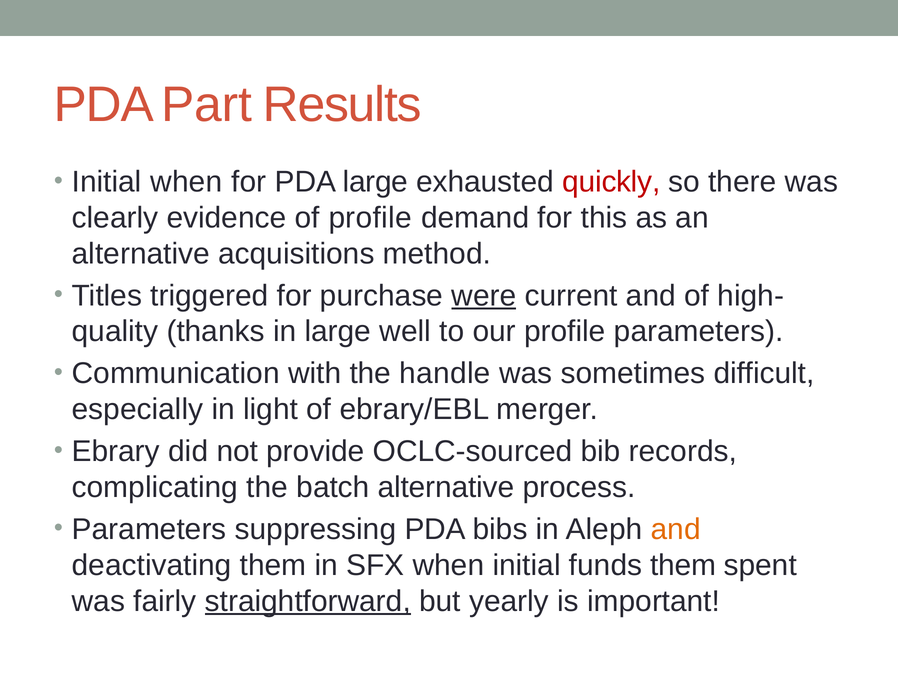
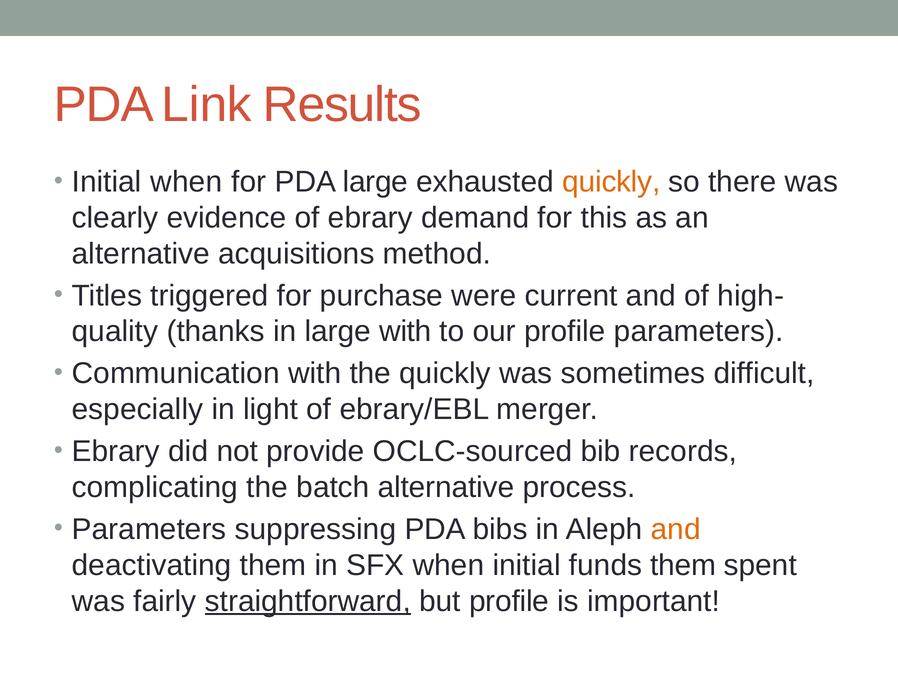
Part: Part -> Link
quickly at (611, 182) colour: red -> orange
of profile: profile -> ebrary
were underline: present -> none
large well: well -> with
the handle: handle -> quickly
but yearly: yearly -> profile
